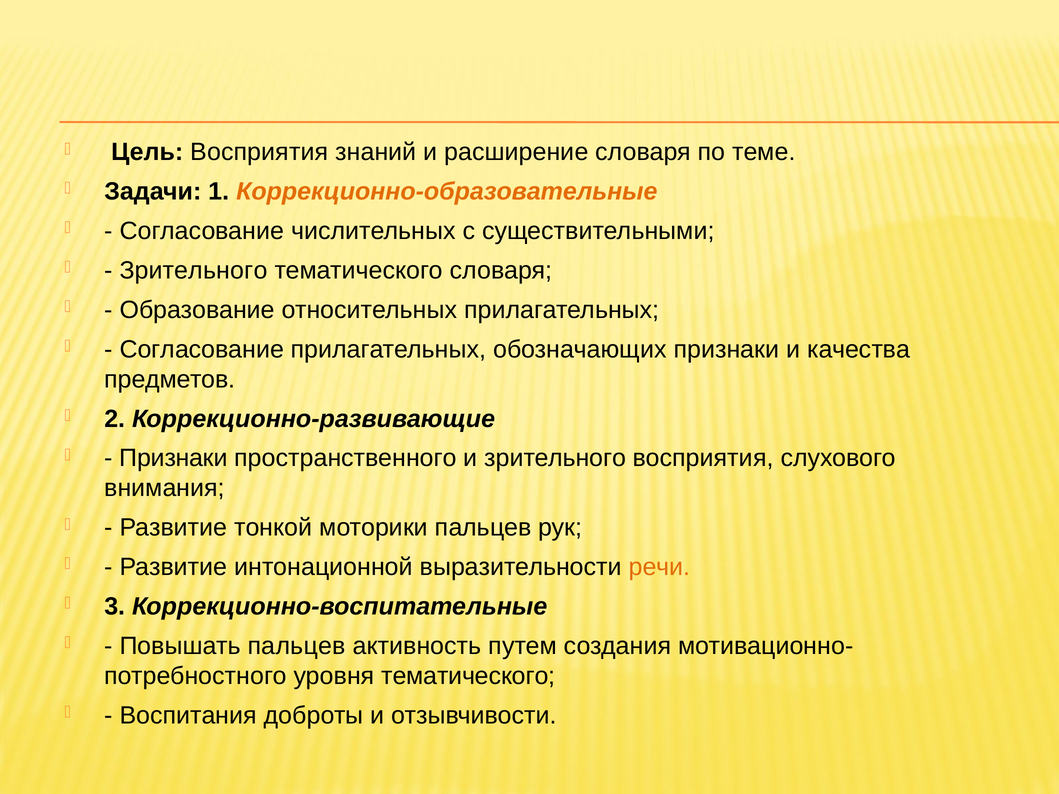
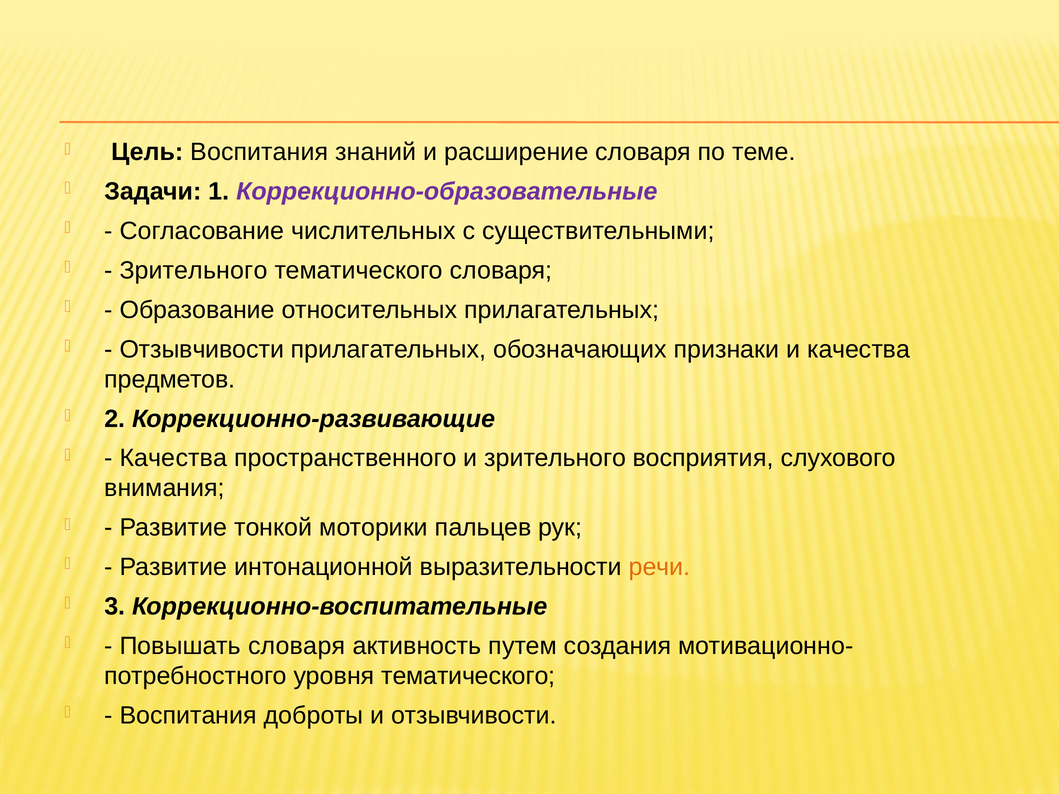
Цель Восприятия: Восприятия -> Воспитания
Коррекционно-образовательные colour: orange -> purple
Согласование at (202, 349): Согласование -> Отзывчивости
Признаки at (174, 458): Признаки -> Качества
Повышать пальцев: пальцев -> словаря
